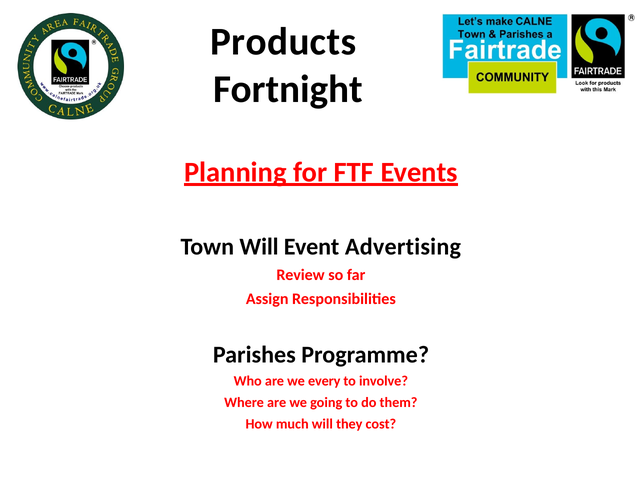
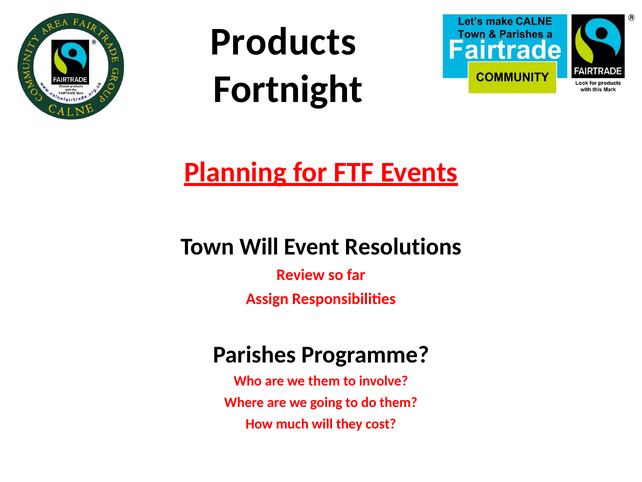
Advertising: Advertising -> Resolutions
we every: every -> them
